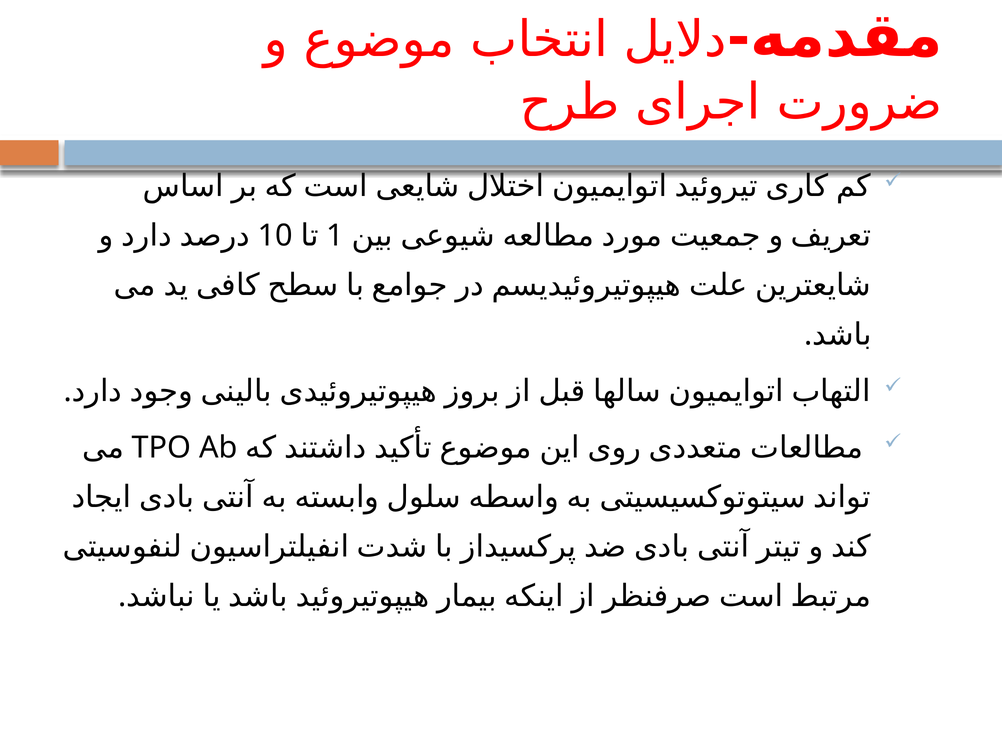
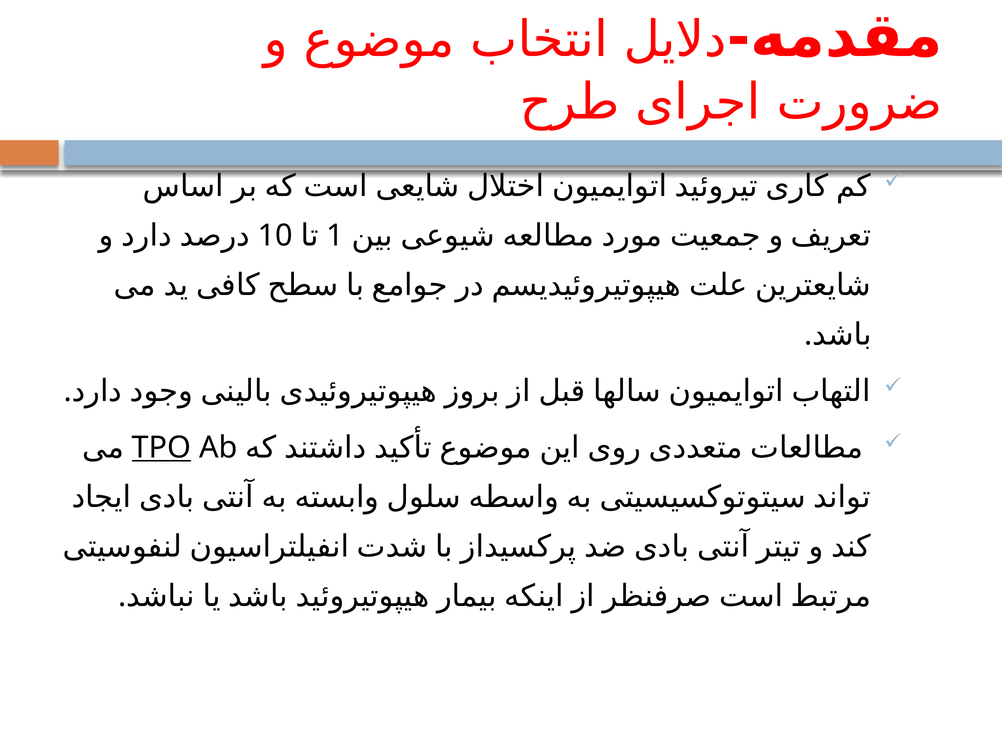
TPO underline: none -> present
